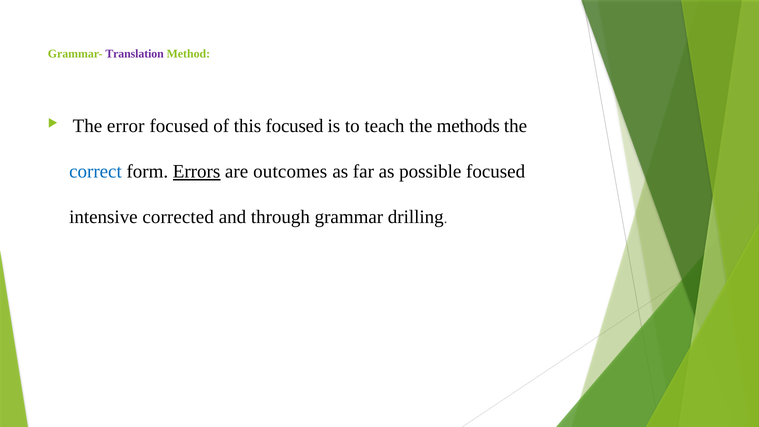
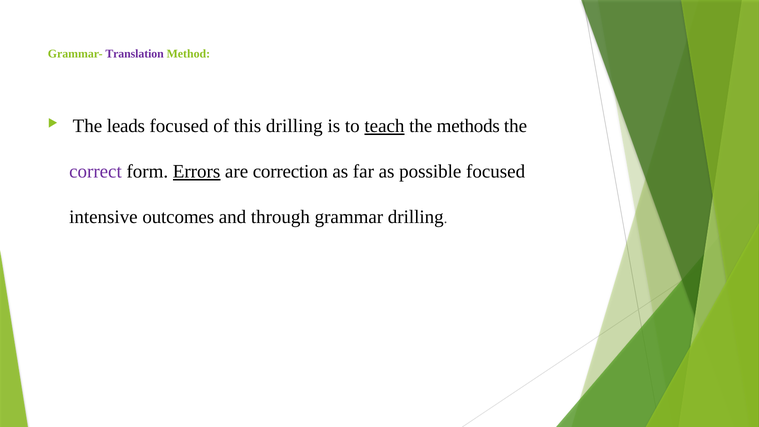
error: error -> leads
this focused: focused -> drilling
teach underline: none -> present
correct colour: blue -> purple
outcomes: outcomes -> correction
corrected: corrected -> outcomes
